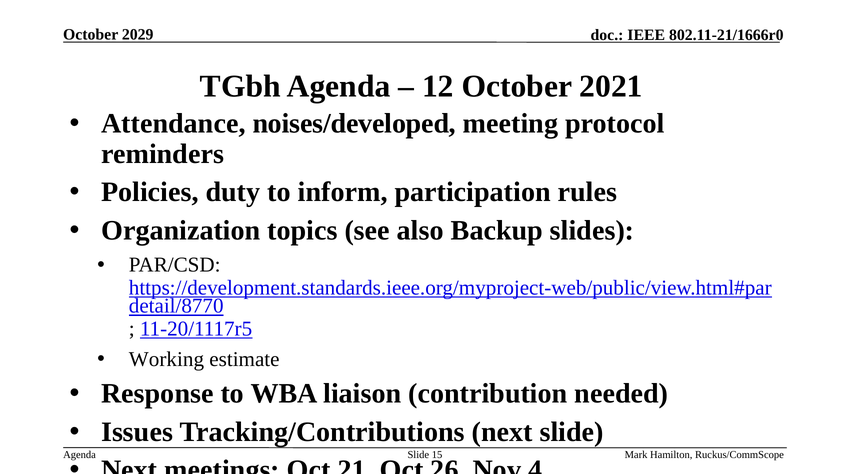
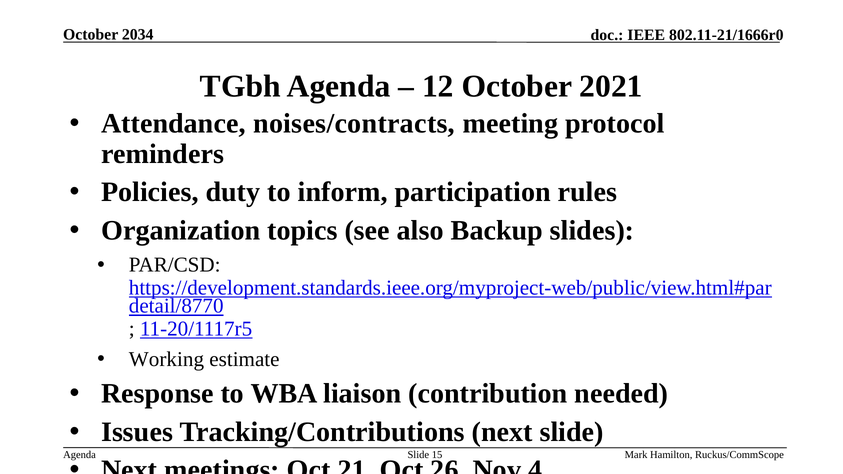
2029: 2029 -> 2034
noises/developed: noises/developed -> noises/contracts
